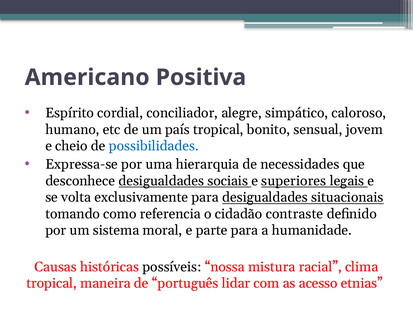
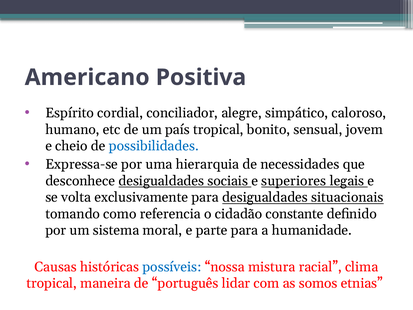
contraste: contraste -> constante
possíveis colour: black -> blue
acesso: acesso -> somos
